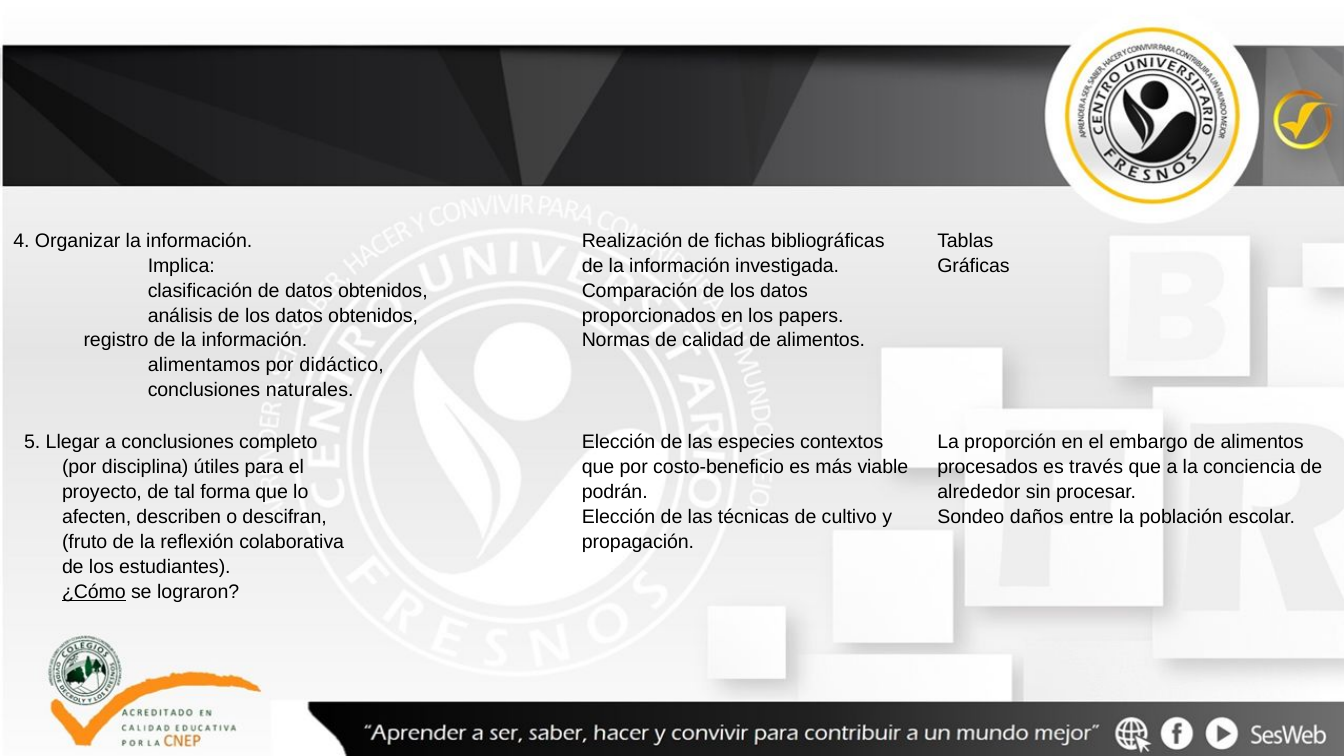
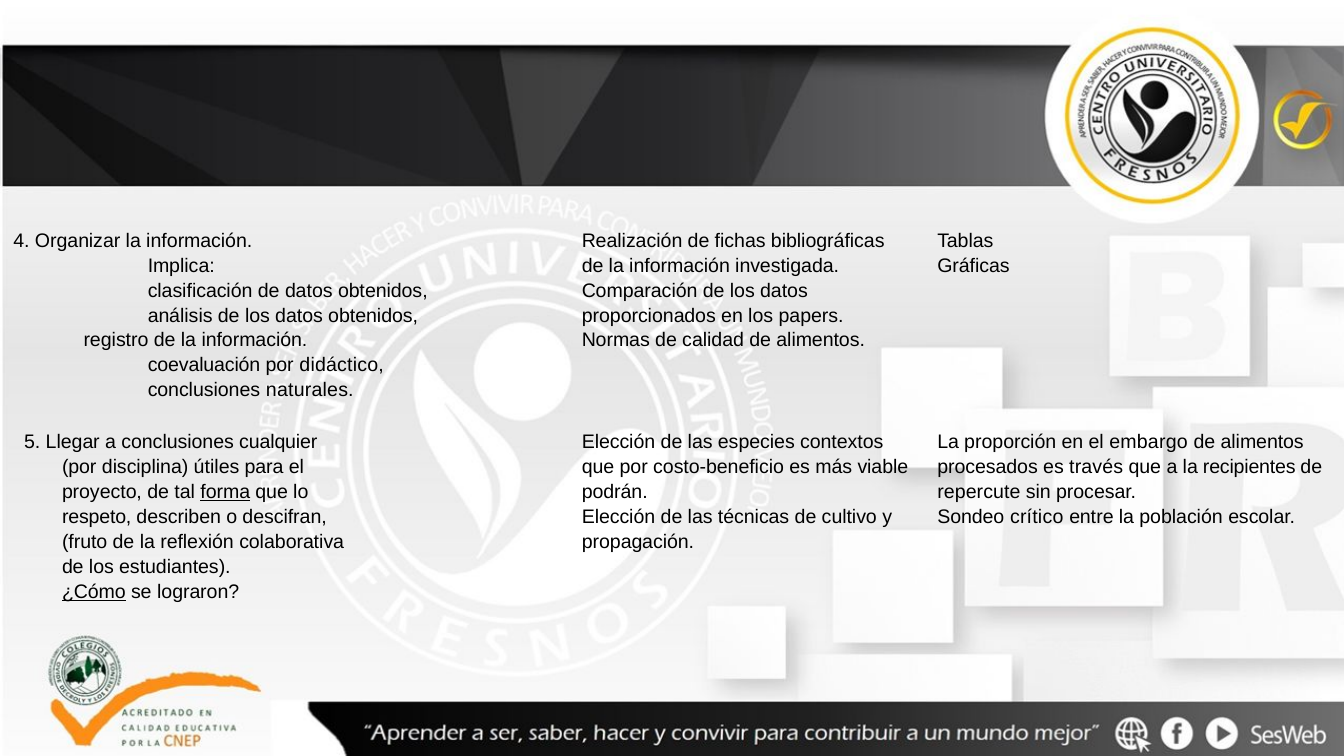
alimentamos: alimentamos -> coevaluación
completo: completo -> cualquier
conciencia: conciencia -> recipientes
forma underline: none -> present
alrededor: alrededor -> repercute
afecten: afecten -> respeto
daños: daños -> crítico
